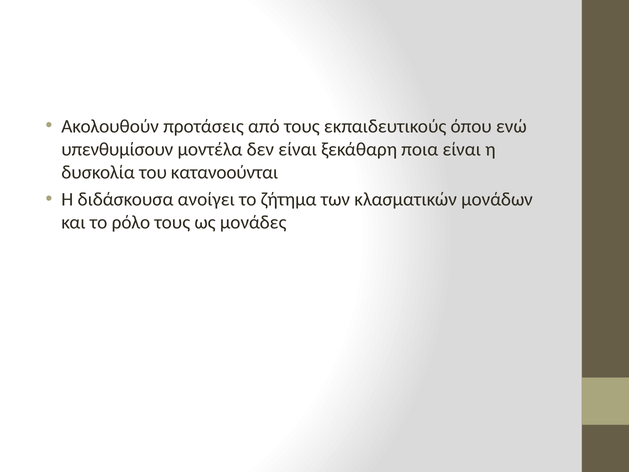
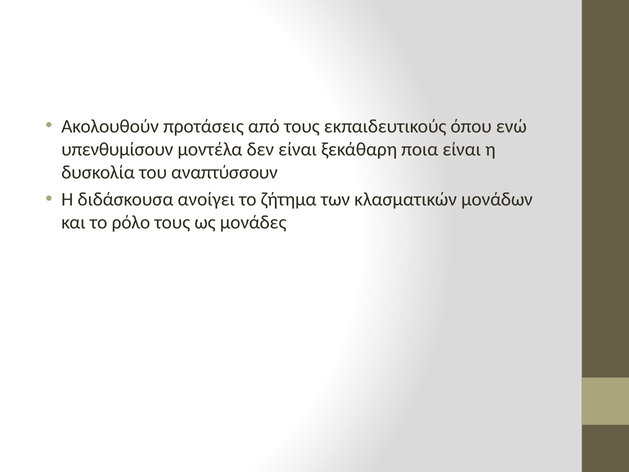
κατανοούνται: κατανοούνται -> αναπτύσσουν
